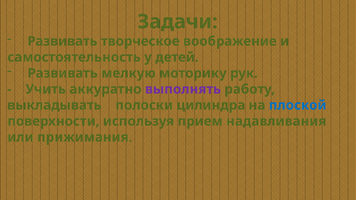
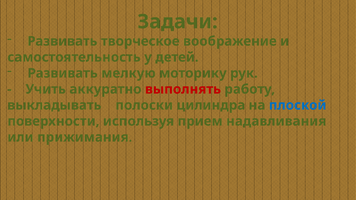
выполнять colour: purple -> red
